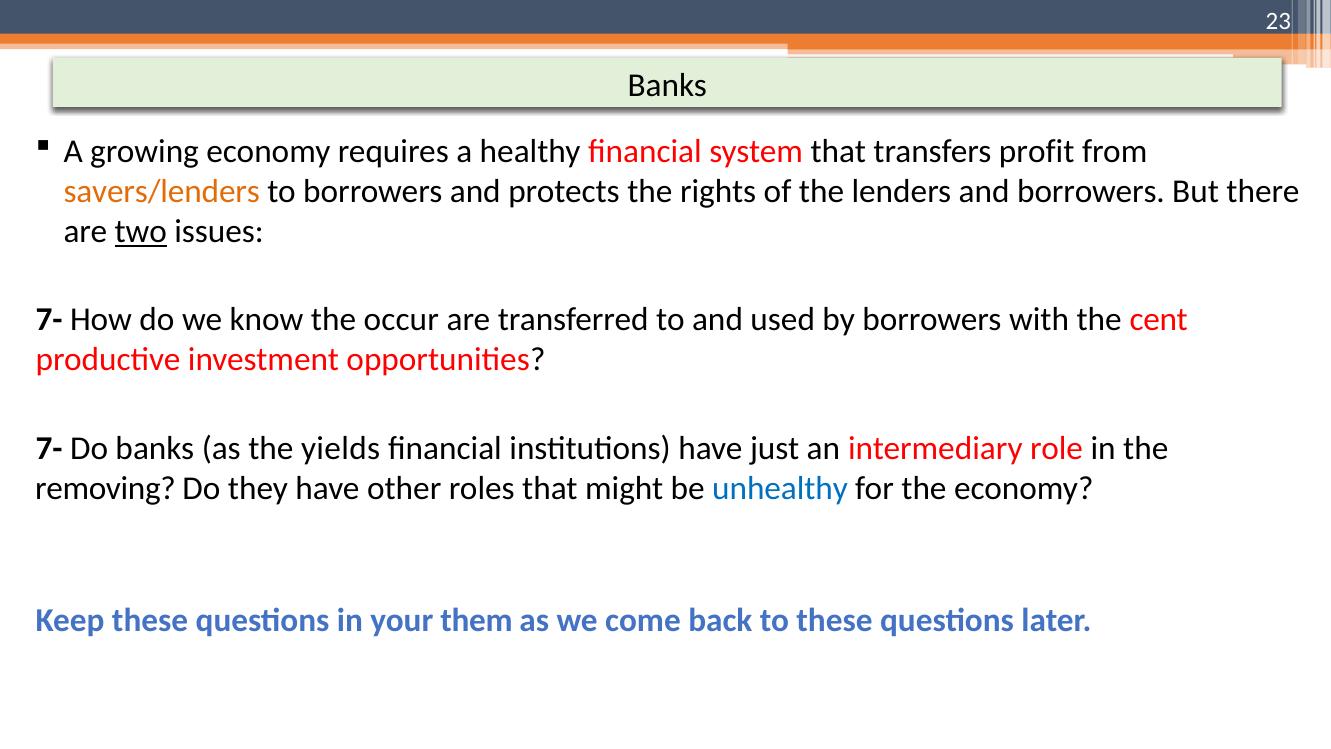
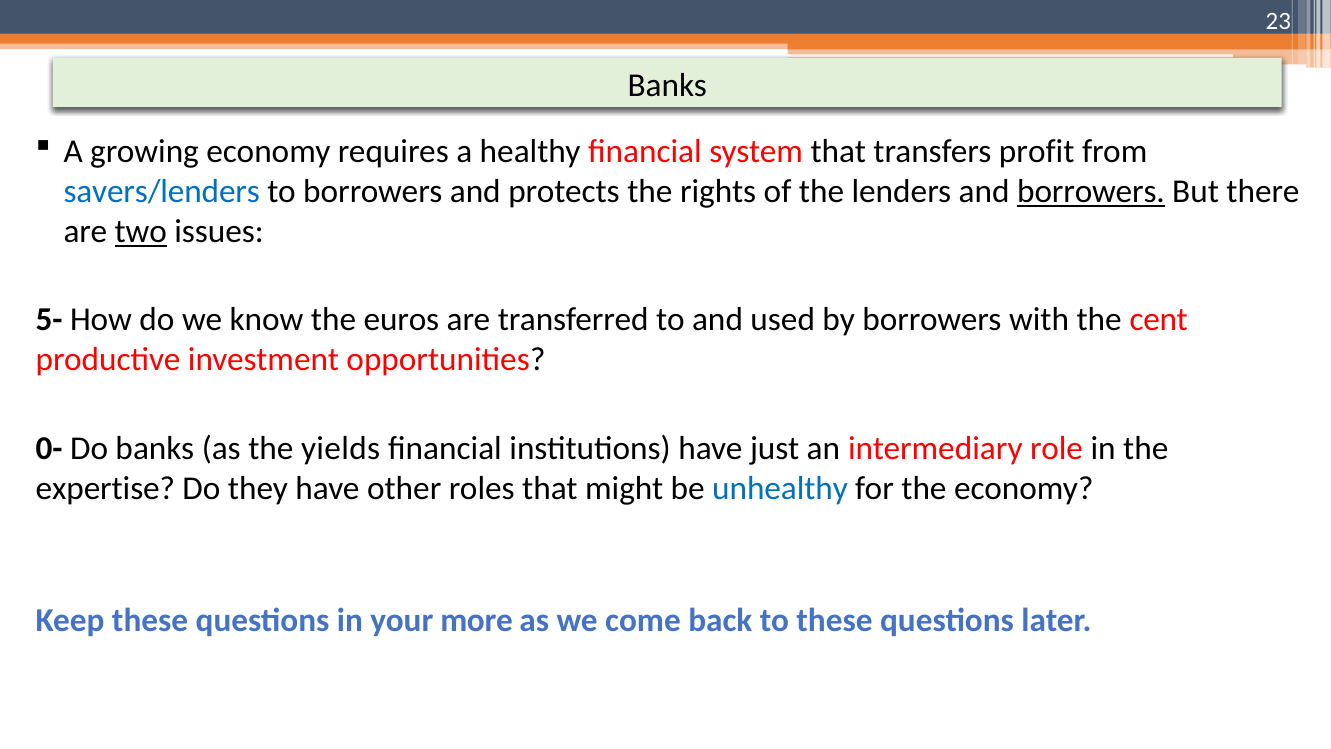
savers/lenders colour: orange -> blue
borrowers at (1091, 192) underline: none -> present
7- at (49, 320): 7- -> 5-
occur: occur -> euros
7- at (49, 448): 7- -> 0-
removing: removing -> expertise
them: them -> more
